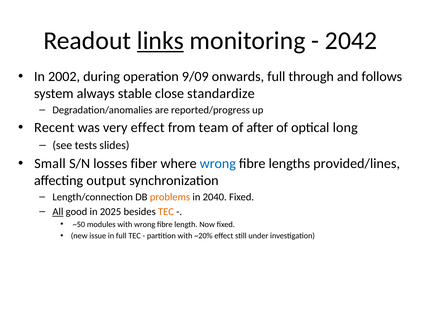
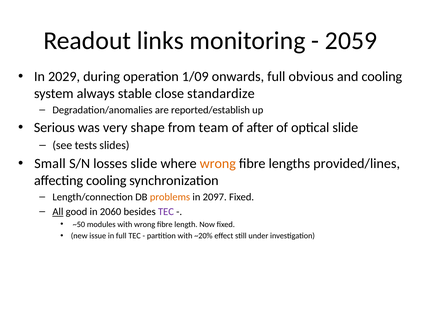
links underline: present -> none
2042: 2042 -> 2059
2002: 2002 -> 2029
9/09: 9/09 -> 1/09
through: through -> obvious
and follows: follows -> cooling
reported/progress: reported/progress -> reported/establish
Recent: Recent -> Serious
very effect: effect -> shape
optical long: long -> slide
losses fiber: fiber -> slide
wrong at (218, 164) colour: blue -> orange
affecting output: output -> cooling
2040: 2040 -> 2097
2025: 2025 -> 2060
TEC at (166, 212) colour: orange -> purple
